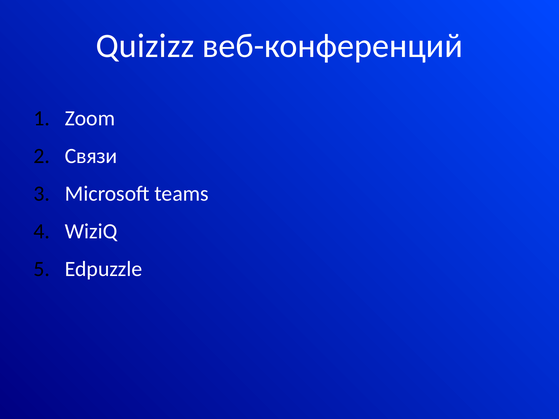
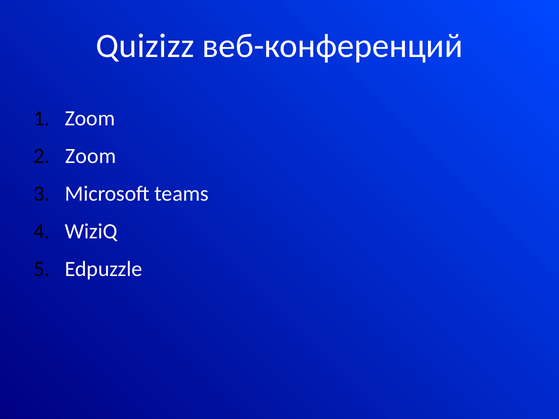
Связи at (91, 156): Связи -> Zoom
